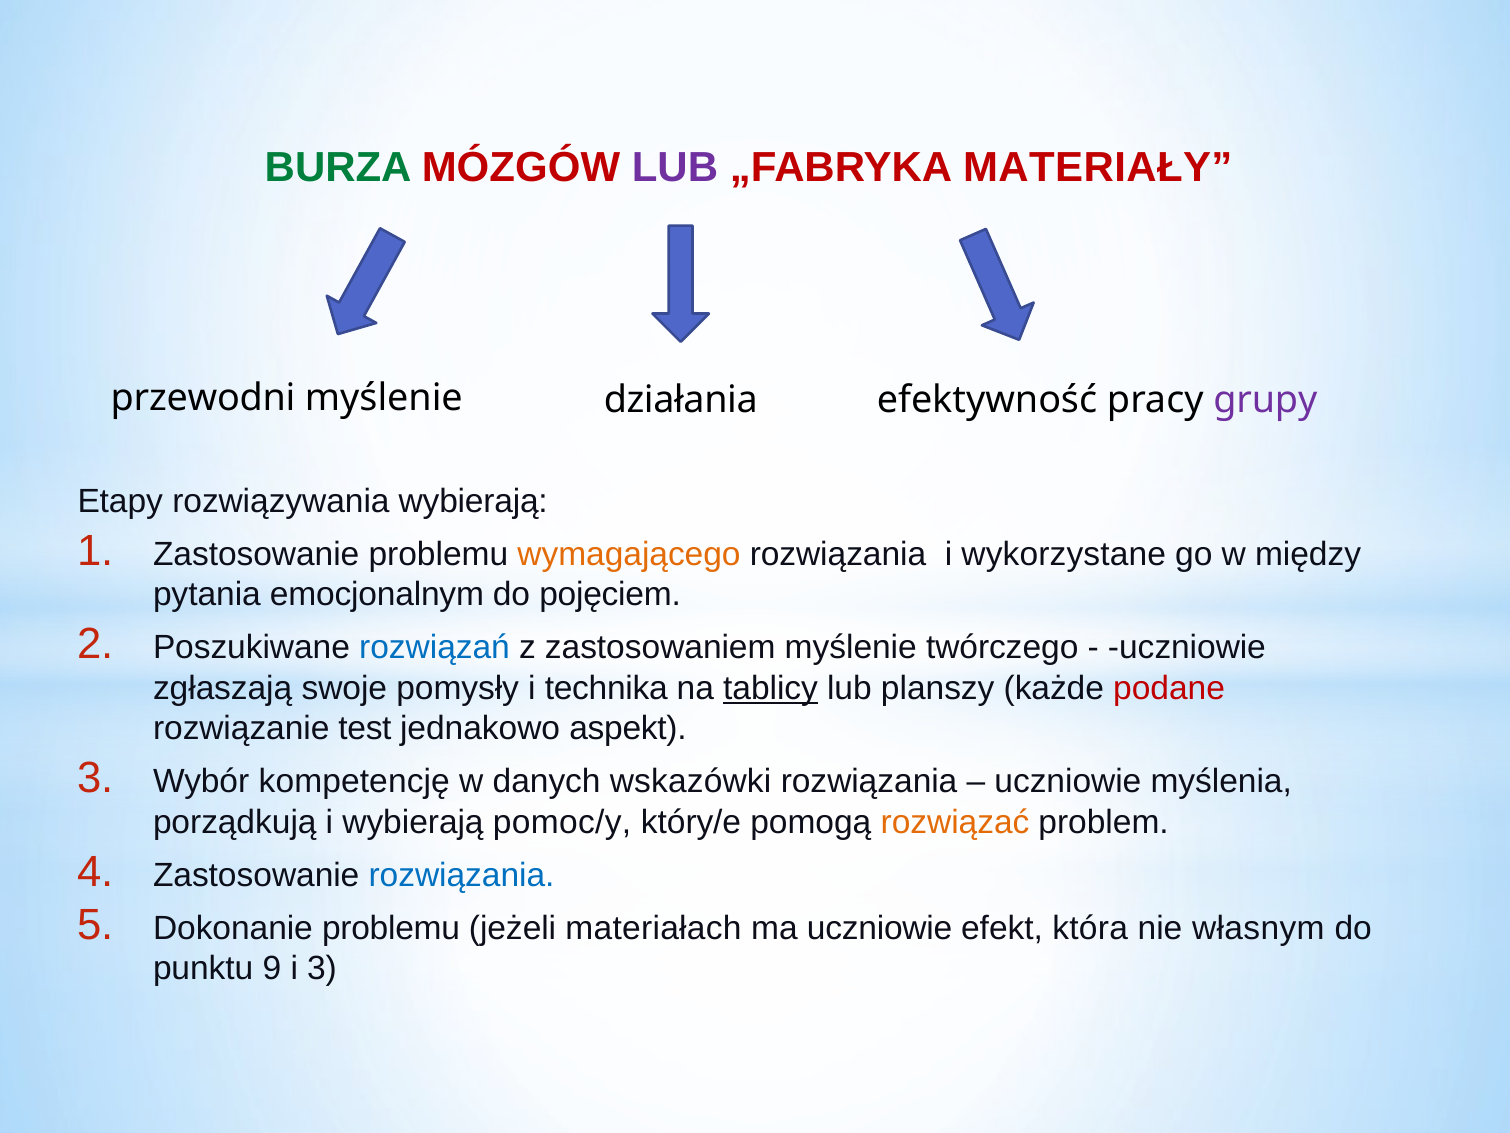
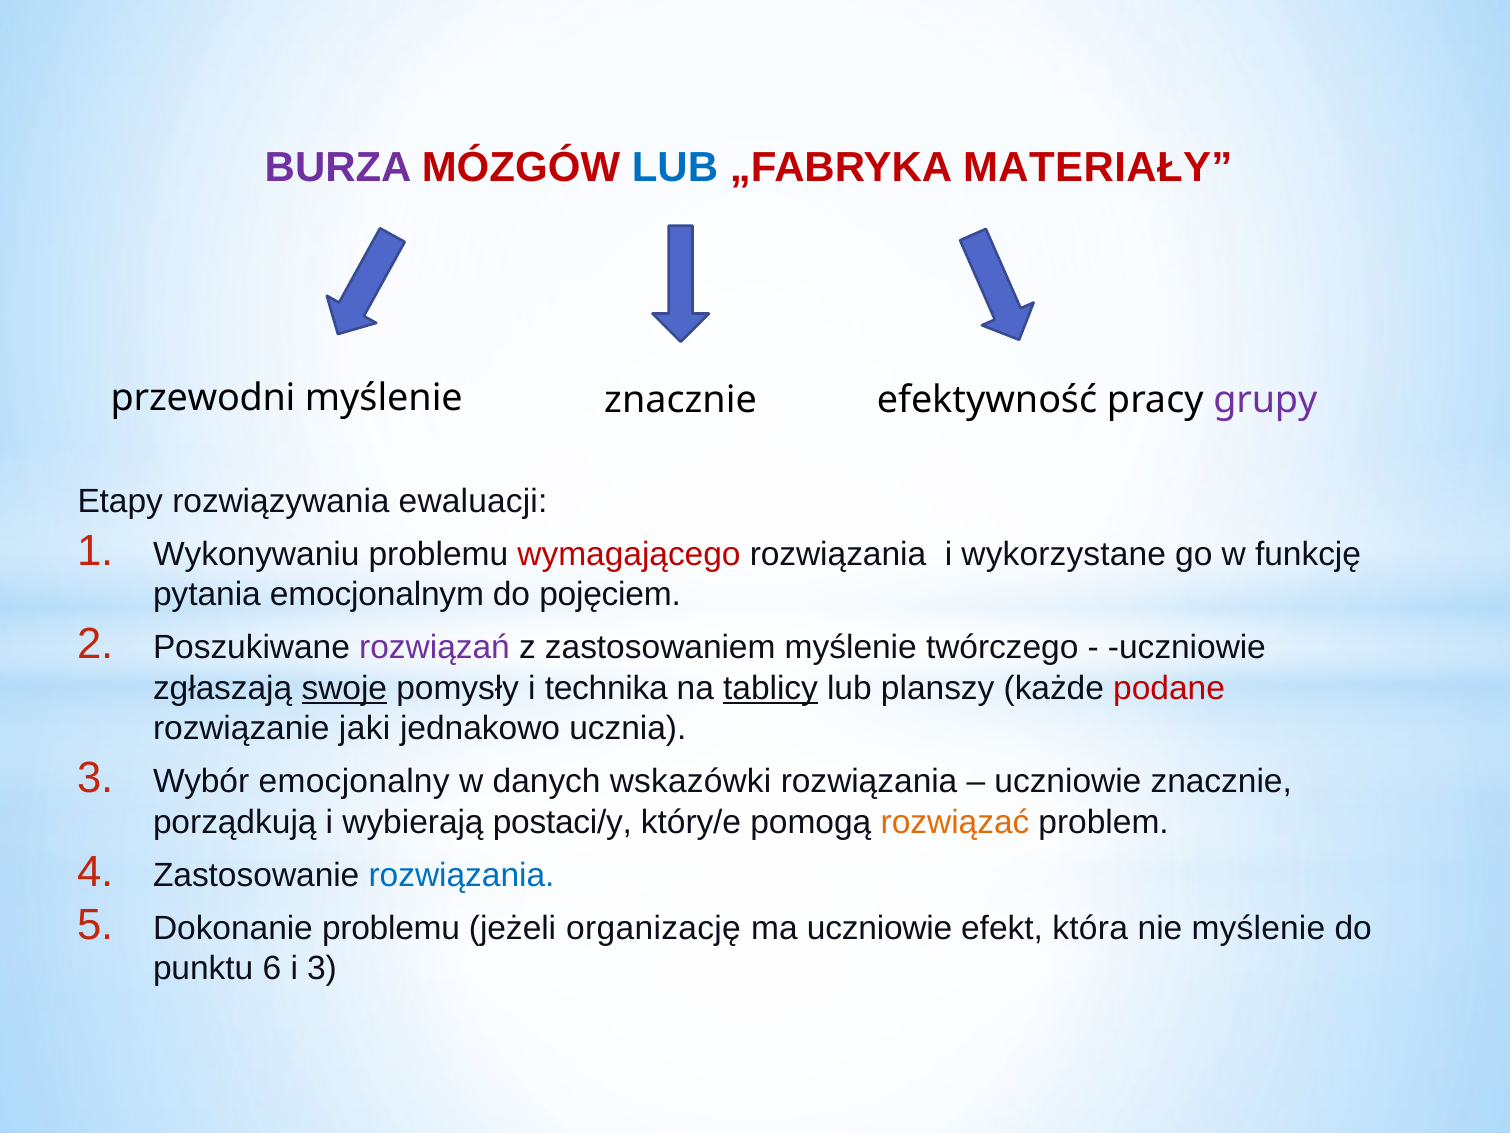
BURZA colour: green -> purple
LUB at (675, 168) colour: purple -> blue
myślenie działania: działania -> znacznie
rozwiązywania wybierają: wybierają -> ewaluacji
Zastosowanie at (256, 554): Zastosowanie -> Wykonywaniu
wymagającego colour: orange -> red
między: między -> funkcję
rozwiązań colour: blue -> purple
swoje underline: none -> present
test: test -> jaki
aspekt: aspekt -> ucznia
kompetencję: kompetencję -> emocjonalny
uczniowie myślenia: myślenia -> znacznie
pomoc/y: pomoc/y -> postaci/y
materiałach: materiałach -> organizację
nie własnym: własnym -> myślenie
9: 9 -> 6
